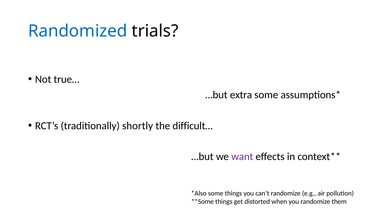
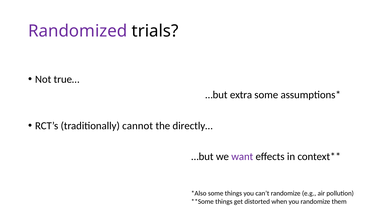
Randomized colour: blue -> purple
shortly: shortly -> cannot
difficult…: difficult… -> directly…
